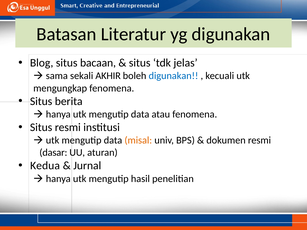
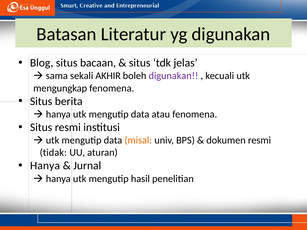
digunakan at (173, 76) colour: blue -> purple
dasar: dasar -> tidak
Kedua at (45, 166): Kedua -> Hanya
